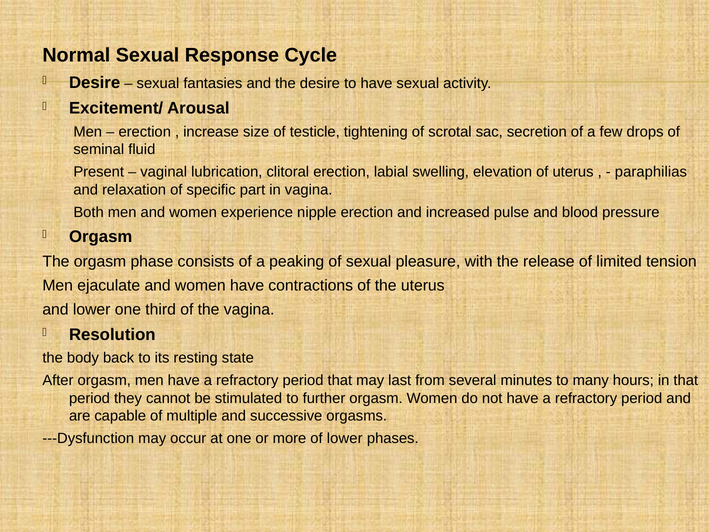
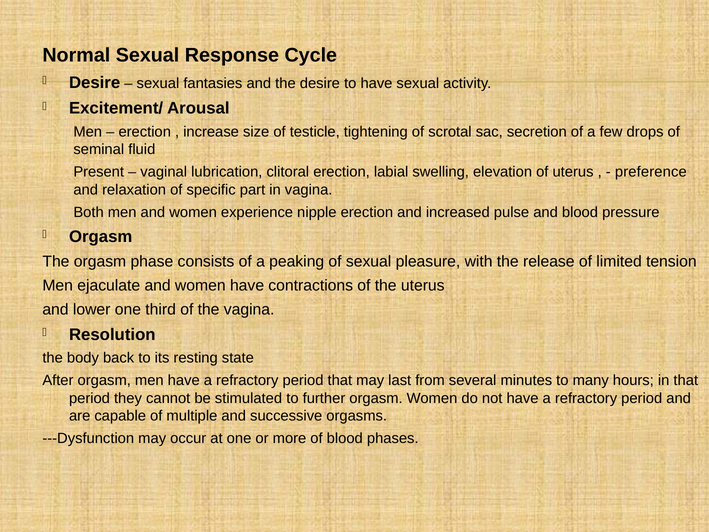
paraphilias: paraphilias -> preference
of lower: lower -> blood
